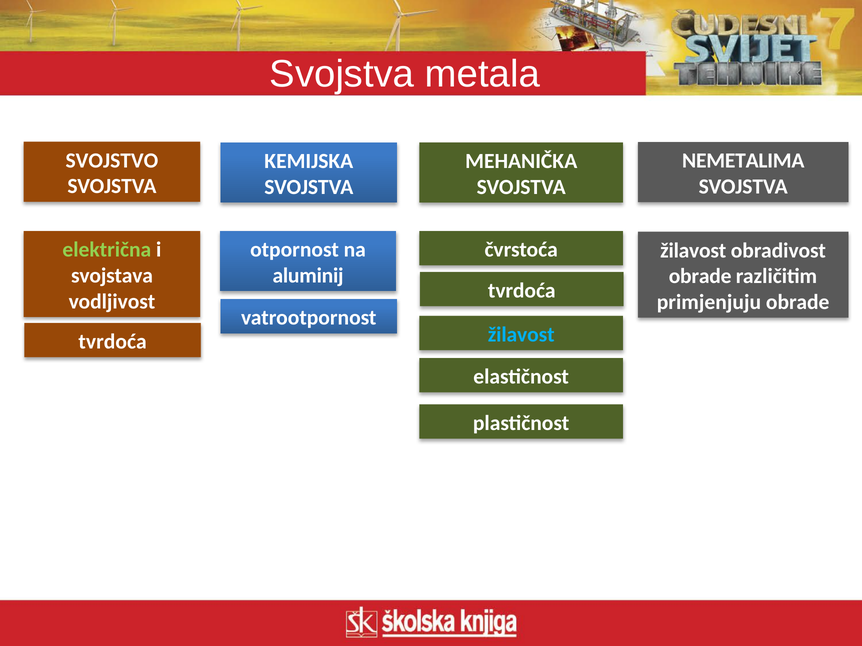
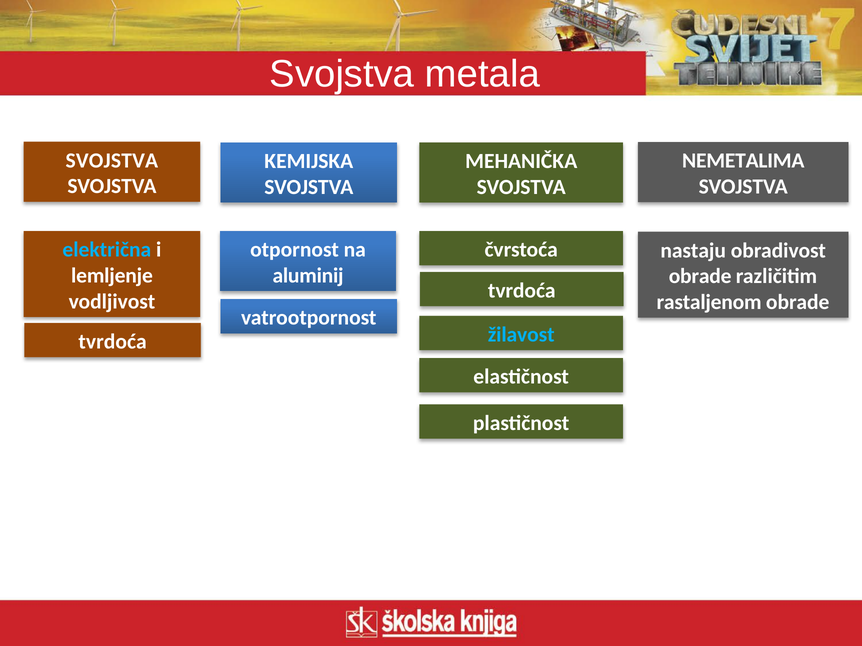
SVOJSTVO at (112, 161): SVOJSTVO -> SVOJSTVA
električna colour: light green -> light blue
žilavost at (693, 251): žilavost -> nastaju
svojstava: svojstava -> lemljenje
primjenjuju: primjenjuju -> rastaljenom
